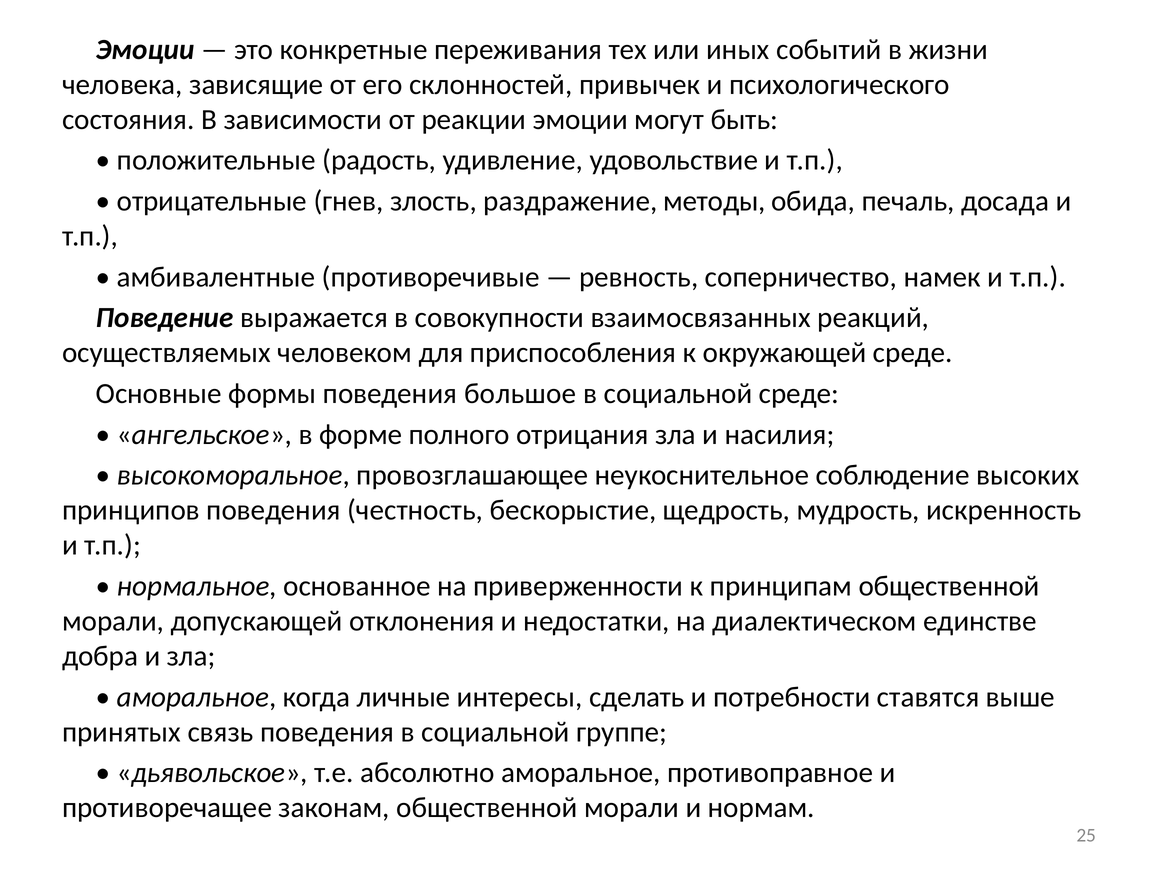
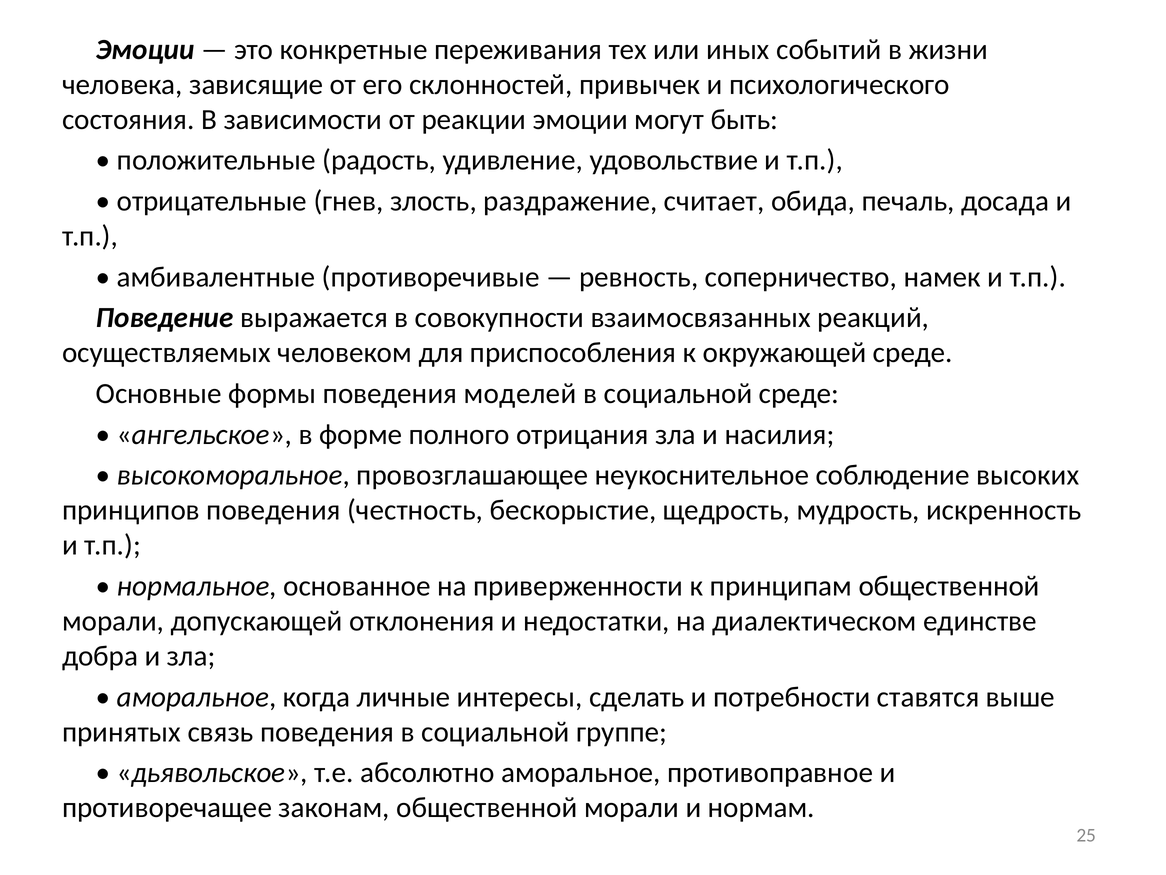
методы: методы -> считает
большое: большое -> моделей
